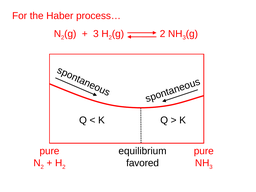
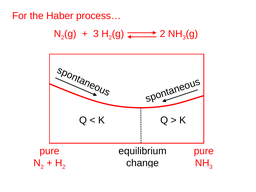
favored: favored -> change
